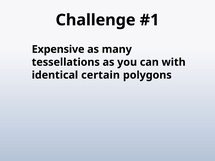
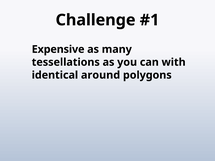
certain: certain -> around
